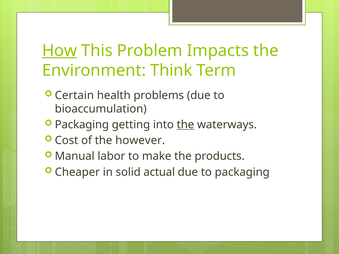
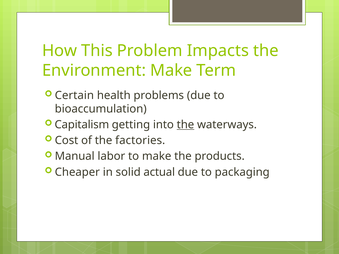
How underline: present -> none
Environment Think: Think -> Make
Packaging at (82, 125): Packaging -> Capitalism
however: however -> factories
